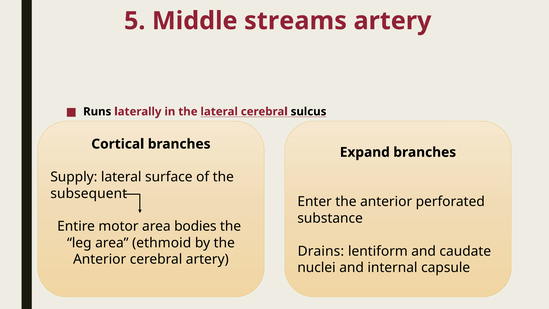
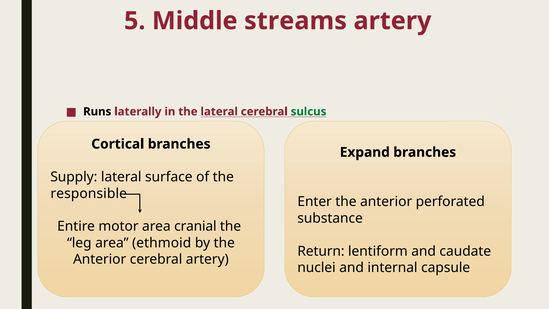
sulcus colour: black -> green
subsequent: subsequent -> responsible
bodies: bodies -> cranial
Drains: Drains -> Return
